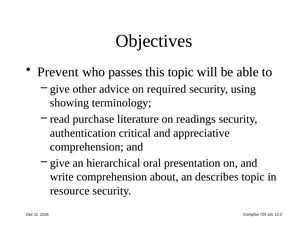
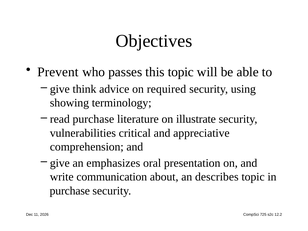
other: other -> think
readings: readings -> illustrate
authentication: authentication -> vulnerabilities
hierarchical: hierarchical -> emphasizes
write comprehension: comprehension -> communication
resource at (70, 191): resource -> purchase
